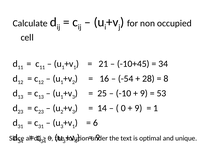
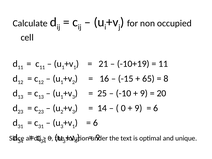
-10+45: -10+45 -> -10+19
34 at (163, 64): 34 -> 11
-54: -54 -> -15
28: 28 -> 65
53: 53 -> 20
1 at (156, 108): 1 -> 6
